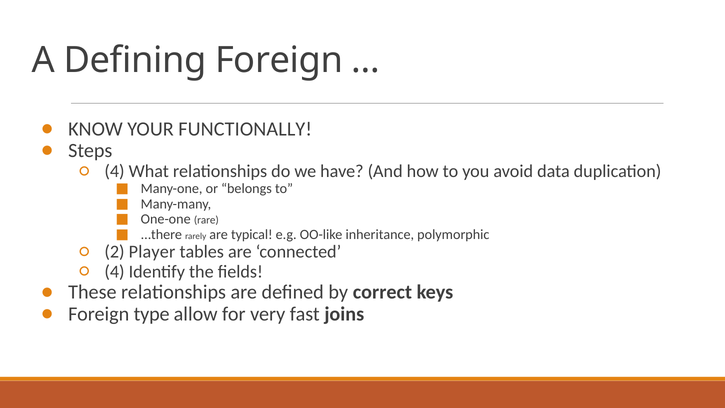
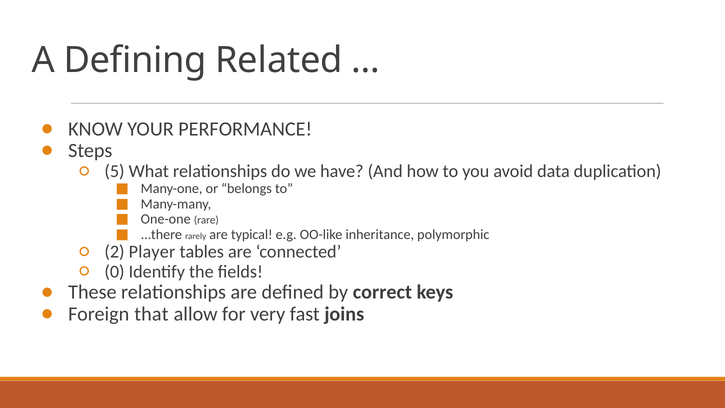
Defining Foreign: Foreign -> Related
FUNCTIONALLY: FUNCTIONALLY -> PERFORMANCE
4 at (115, 171): 4 -> 5
4 at (115, 271): 4 -> 0
type: type -> that
